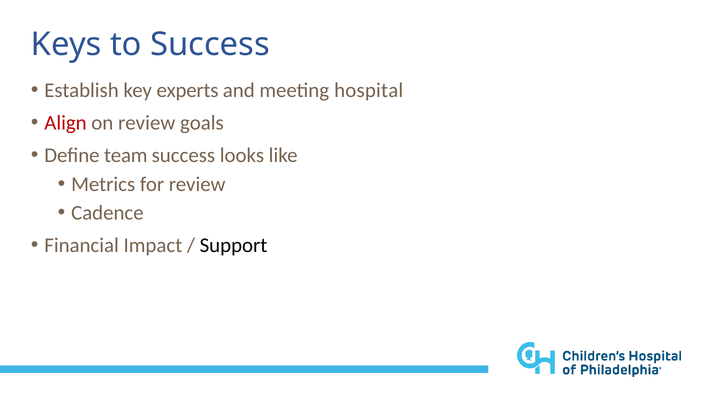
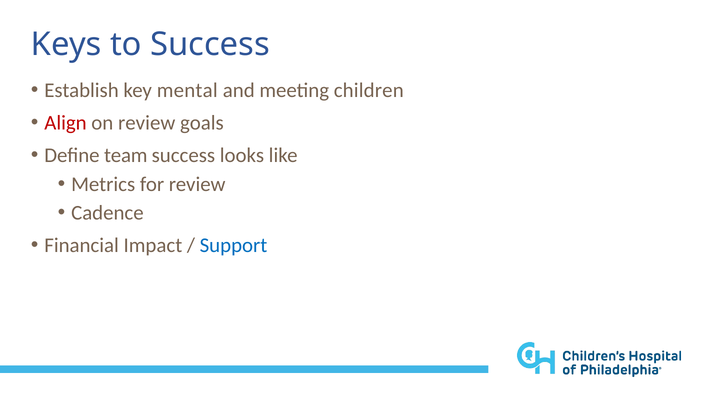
experts: experts -> mental
hospital: hospital -> children
Support colour: black -> blue
